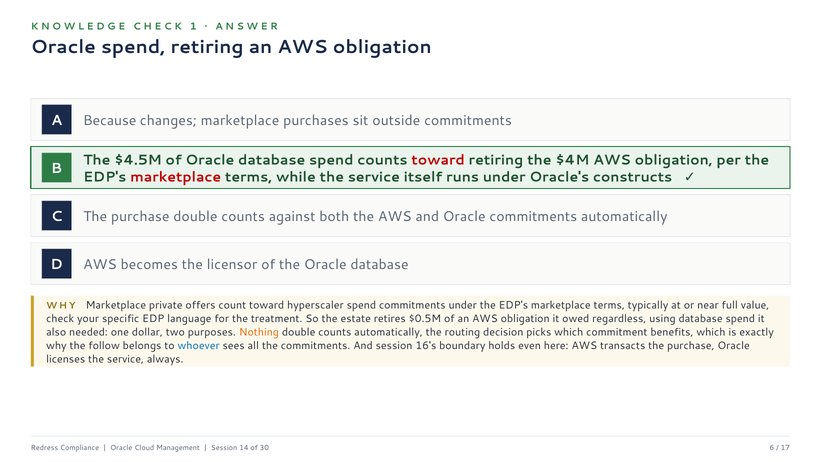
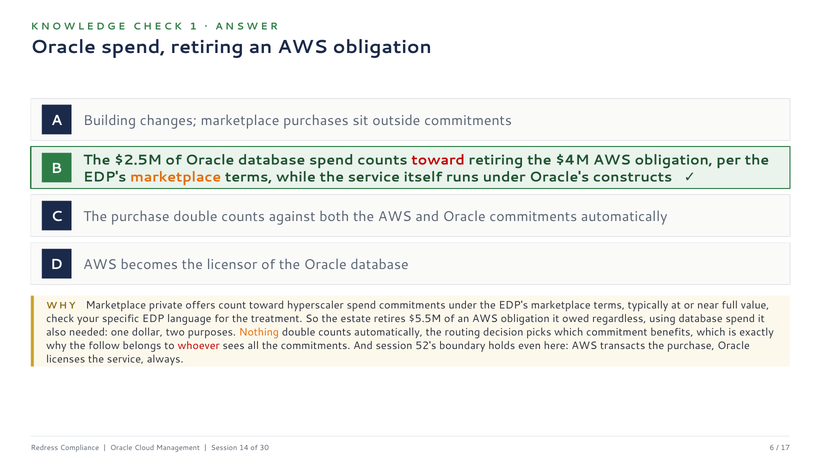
Because: Because -> Building
$4.5M: $4.5M -> $2.5M
marketplace at (176, 177) colour: red -> orange
$0.5M: $0.5M -> $5.5M
whoever colour: blue -> red
16's: 16's -> 52's
